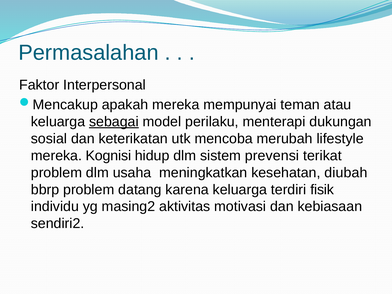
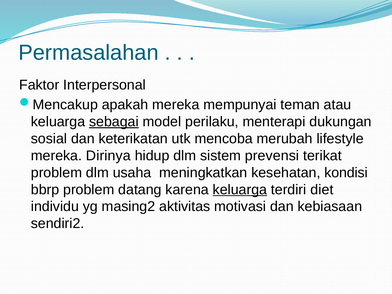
Kognisi: Kognisi -> Dirinya
diubah: diubah -> kondisi
keluarga at (240, 190) underline: none -> present
fisik: fisik -> diet
